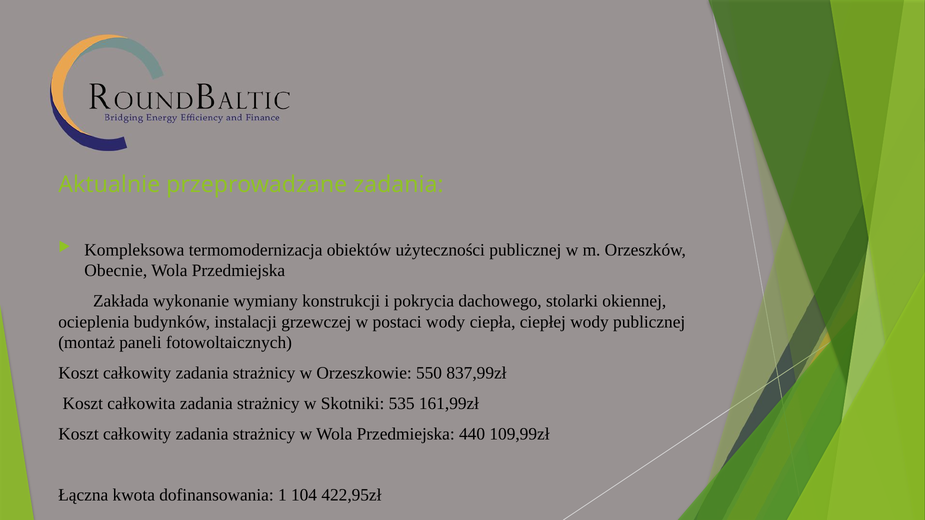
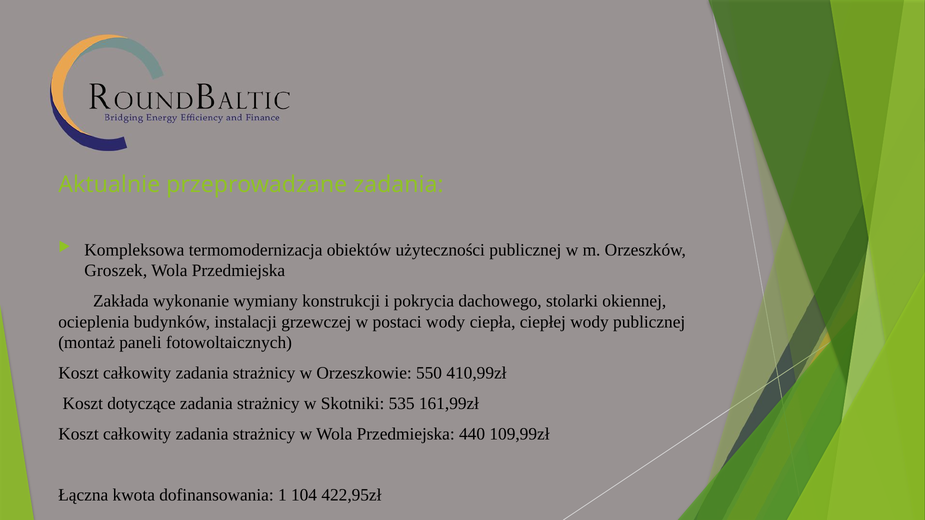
Obecnie: Obecnie -> Groszek
837,99zł: 837,99zł -> 410,99zł
całkowita: całkowita -> dotyczące
